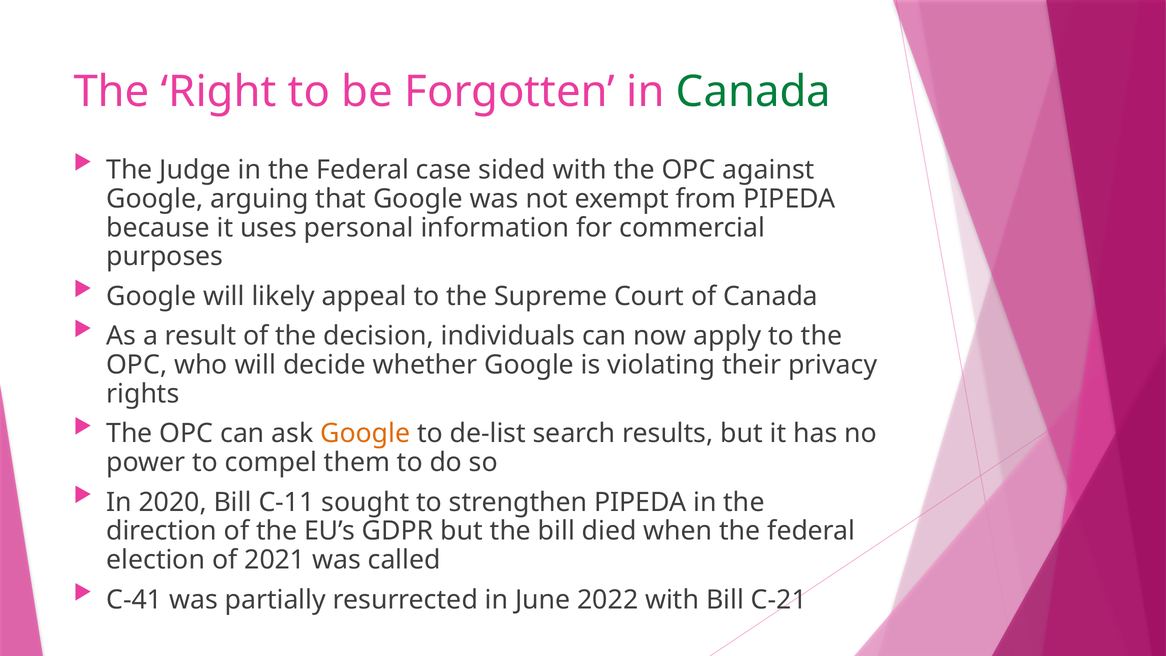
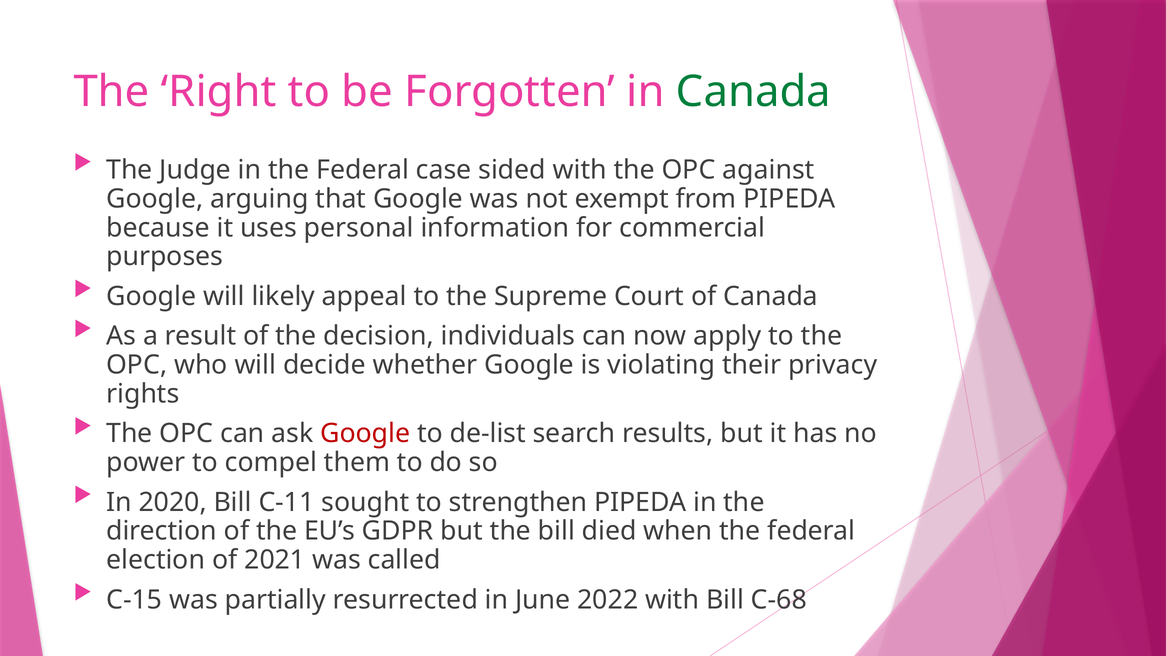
Google at (365, 434) colour: orange -> red
C-41: C-41 -> C-15
C-21: C-21 -> C-68
